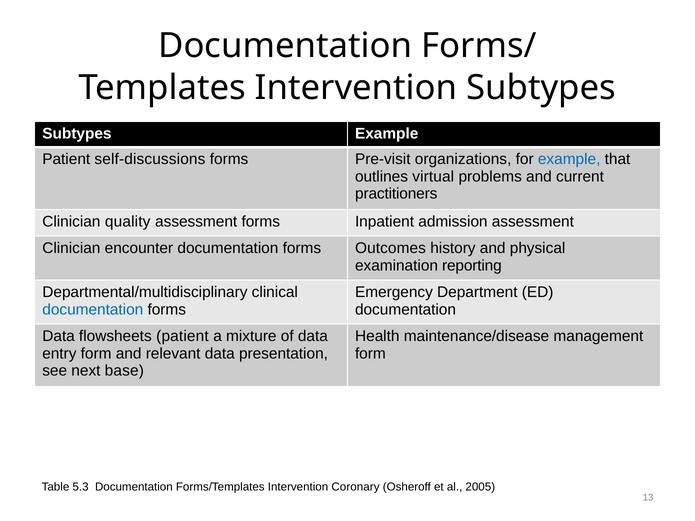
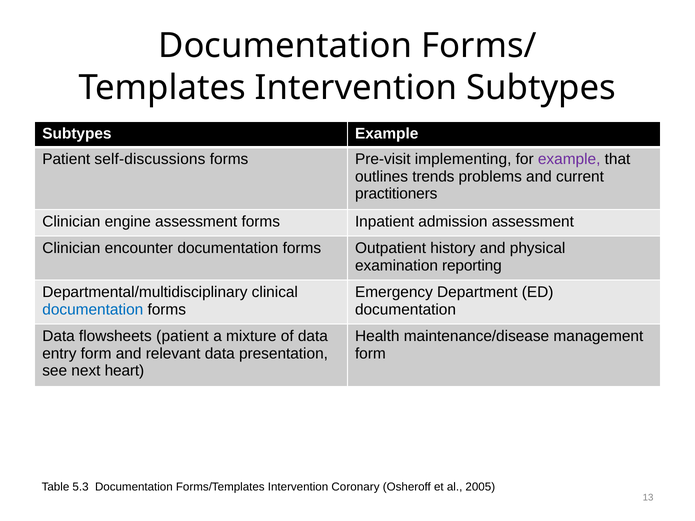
organizations: organizations -> implementing
example at (569, 159) colour: blue -> purple
virtual: virtual -> trends
quality: quality -> engine
Outcomes: Outcomes -> Outpatient
base: base -> heart
